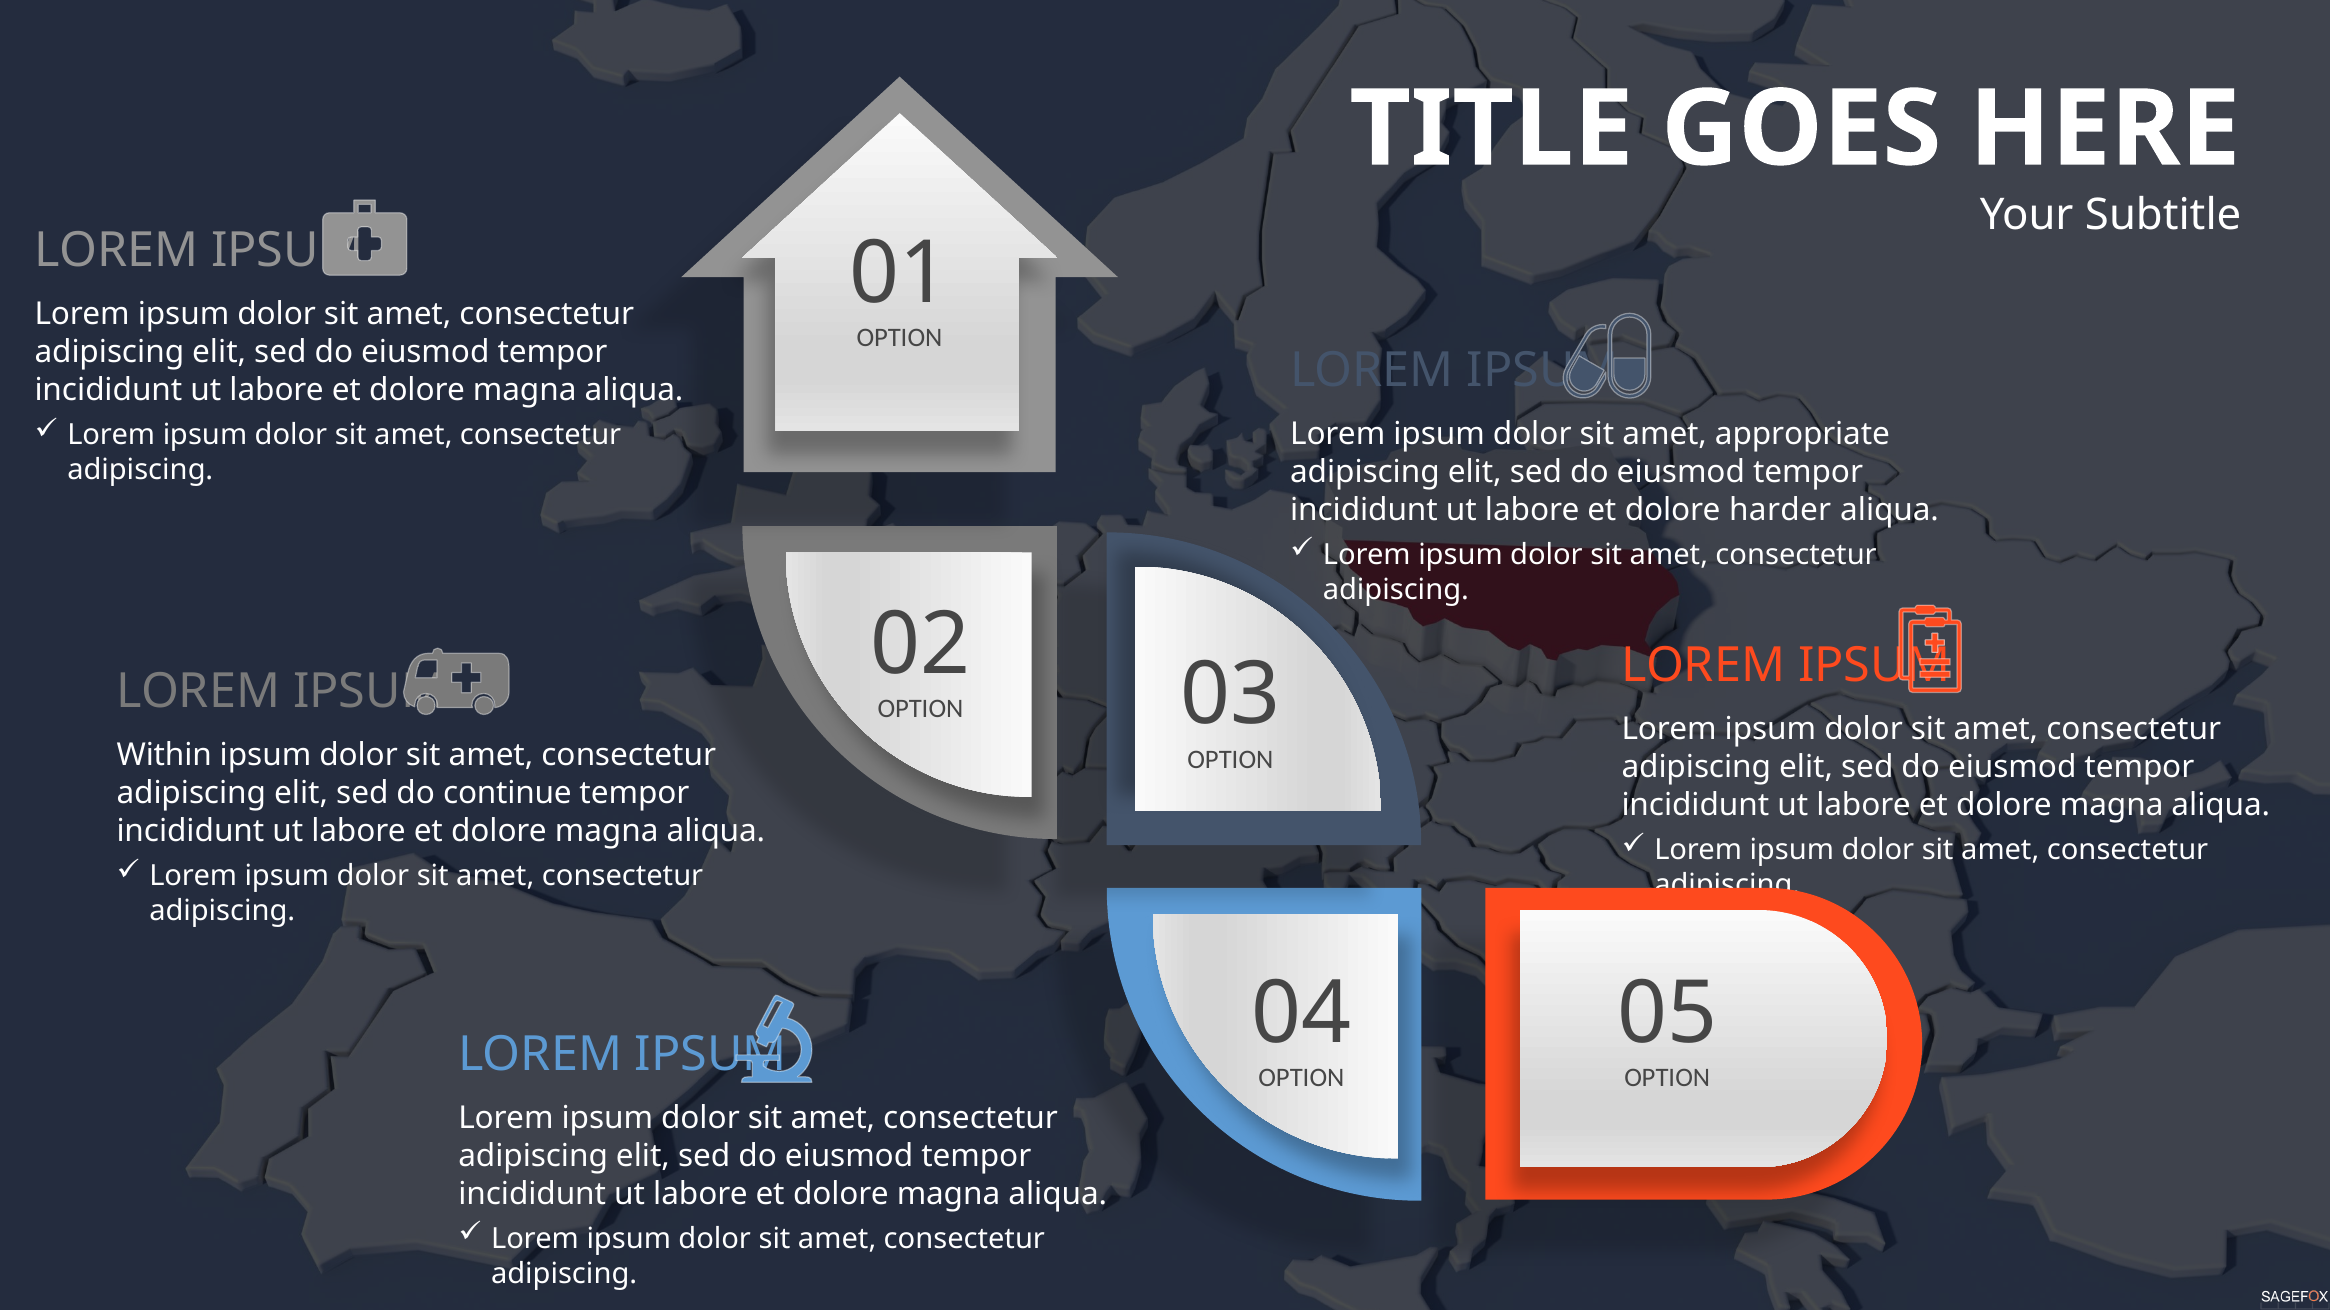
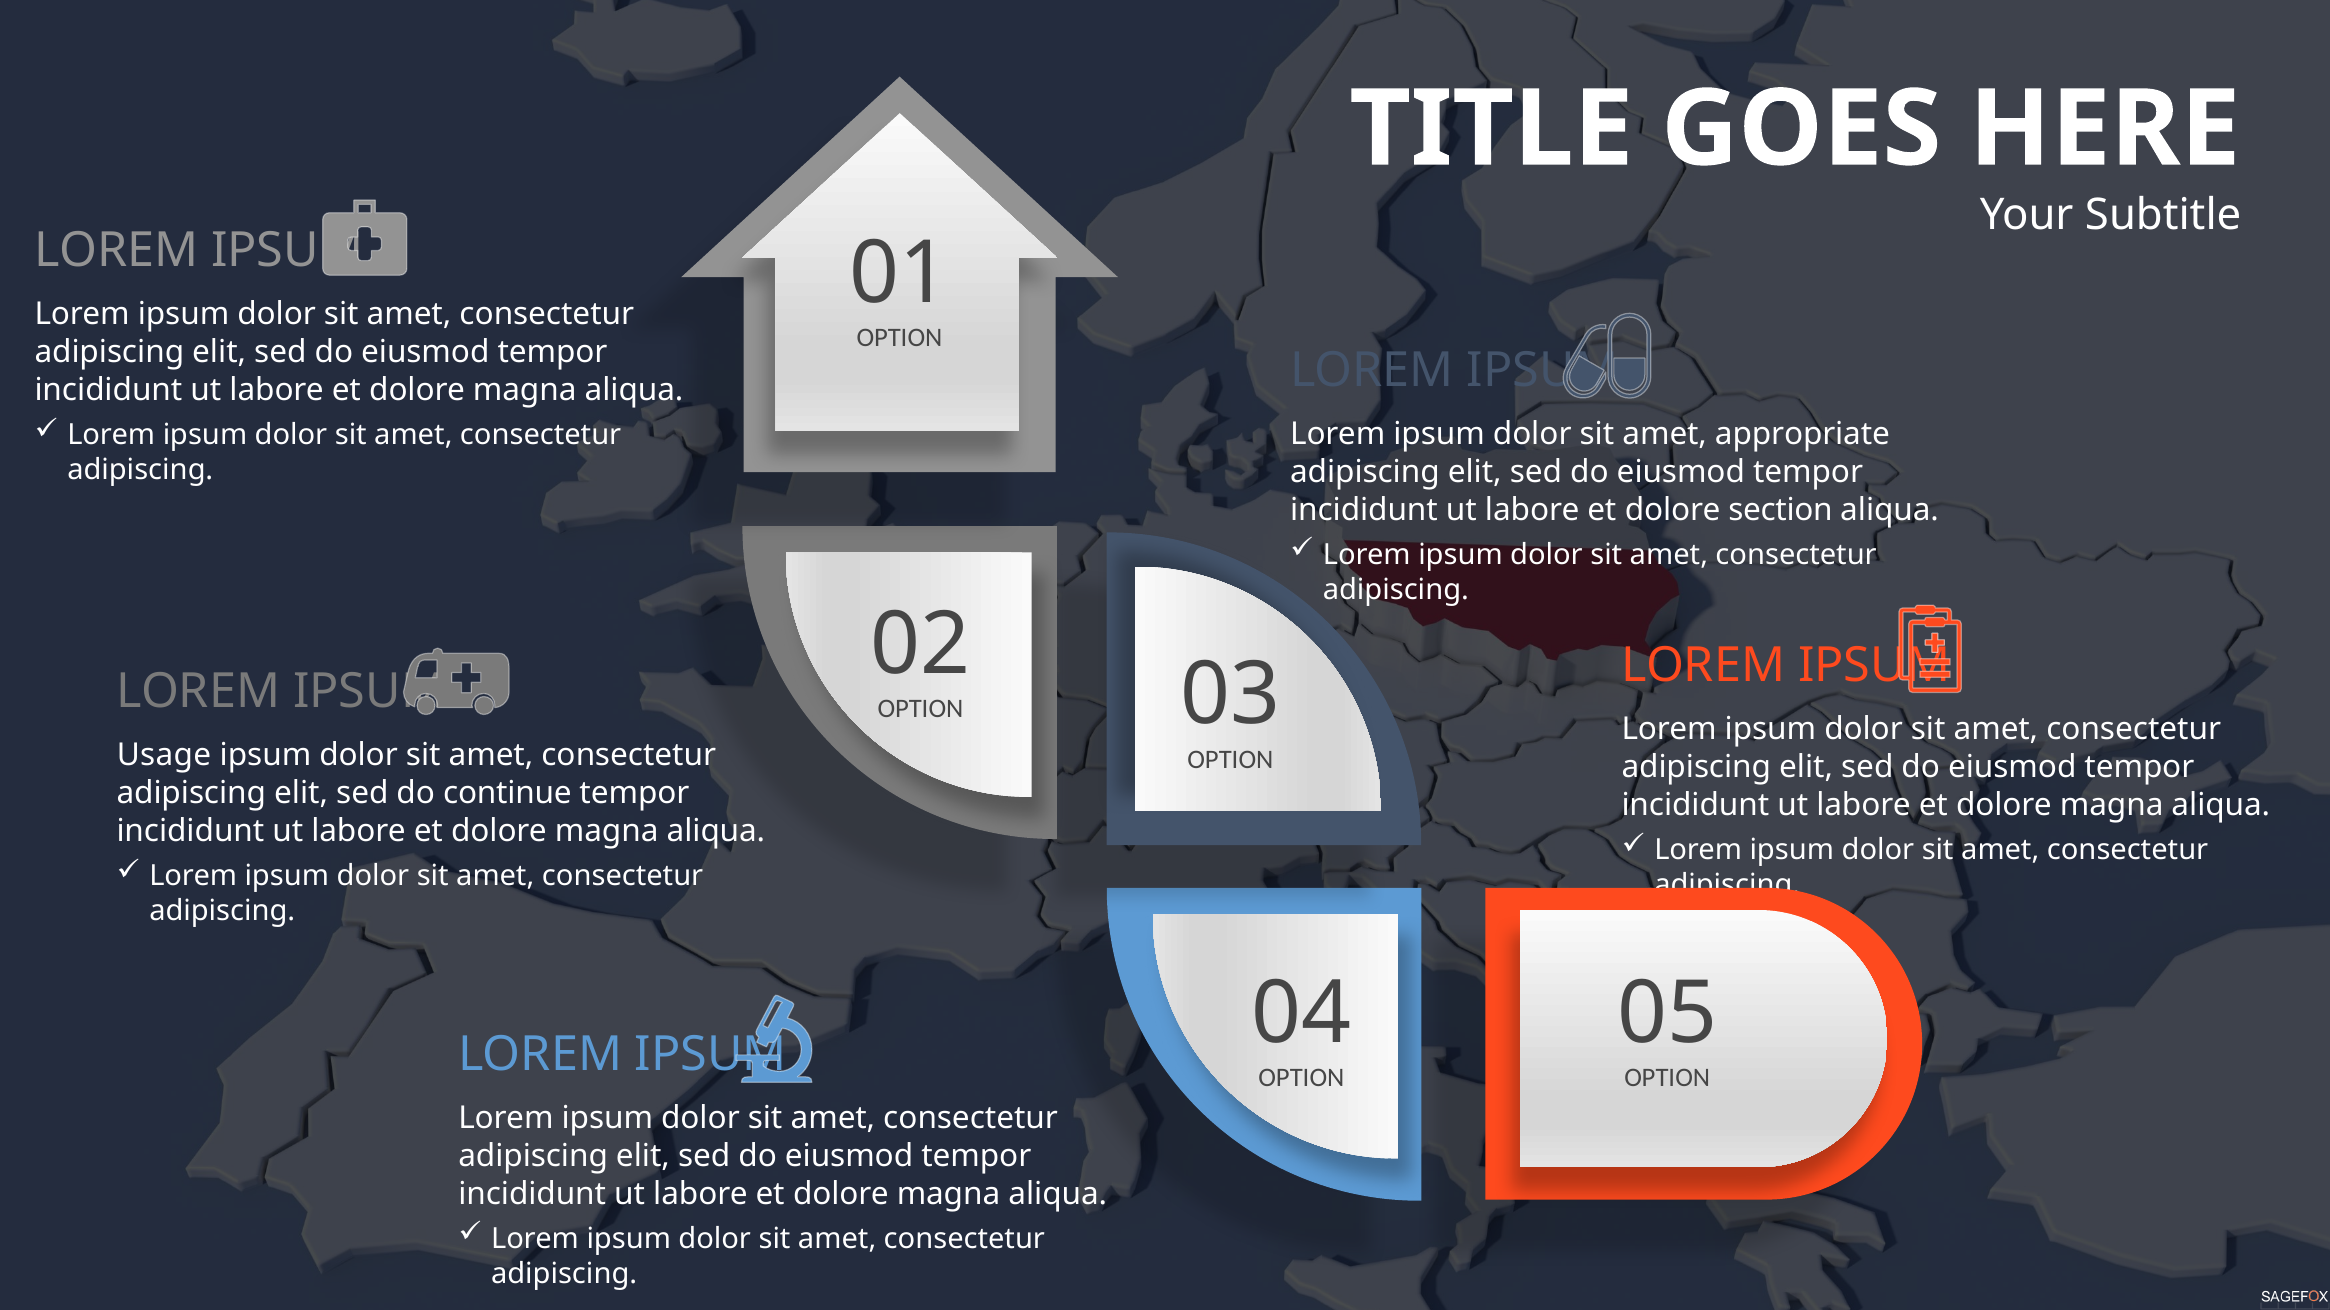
harder: harder -> section
Within: Within -> Usage
